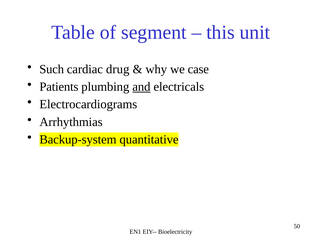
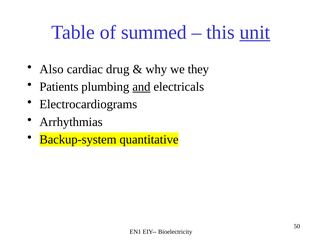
segment: segment -> summed
unit underline: none -> present
Such: Such -> Also
case: case -> they
